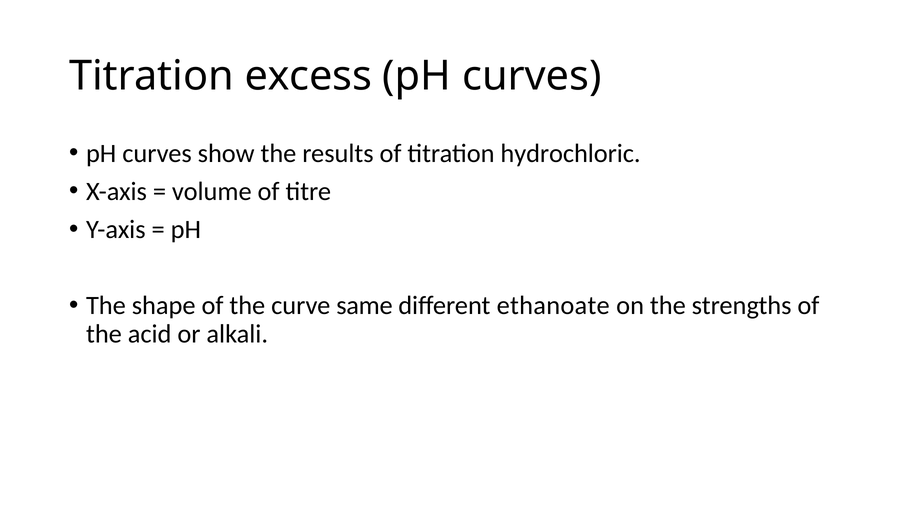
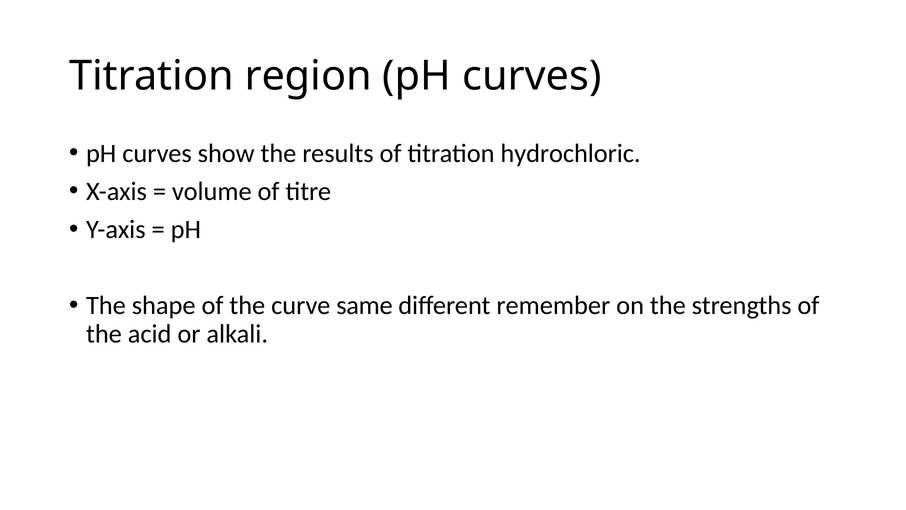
excess: excess -> region
ethanoate: ethanoate -> remember
